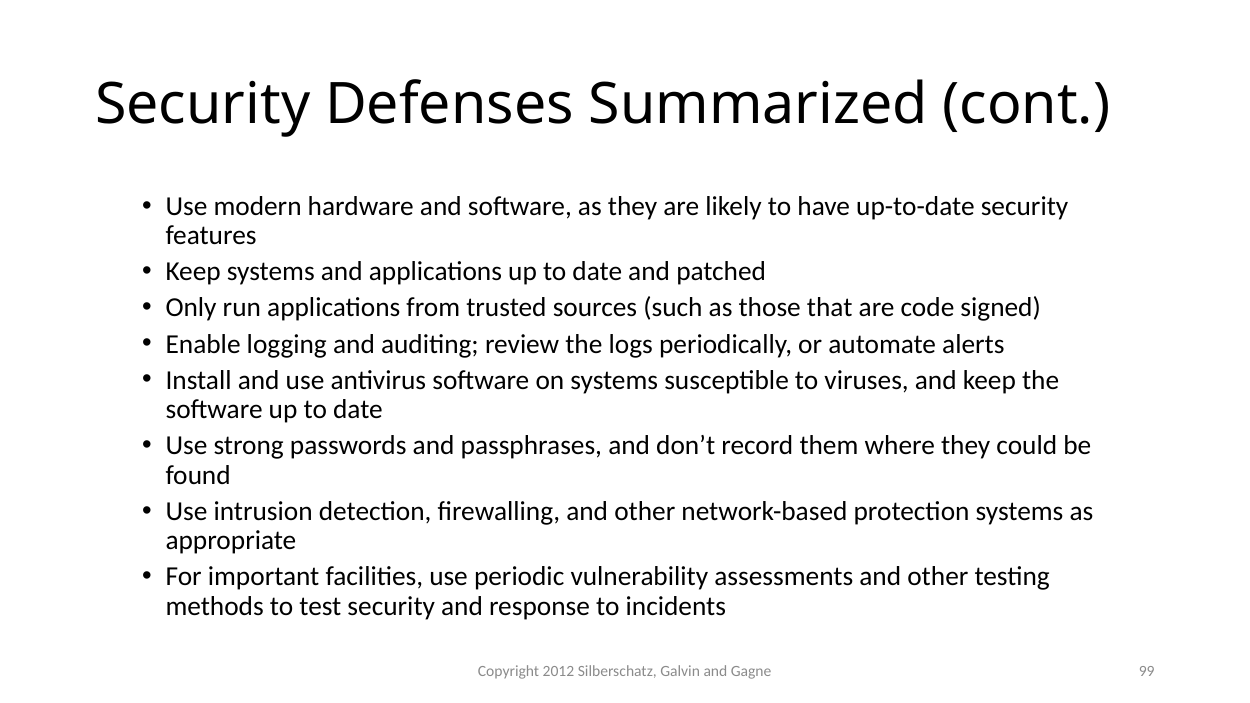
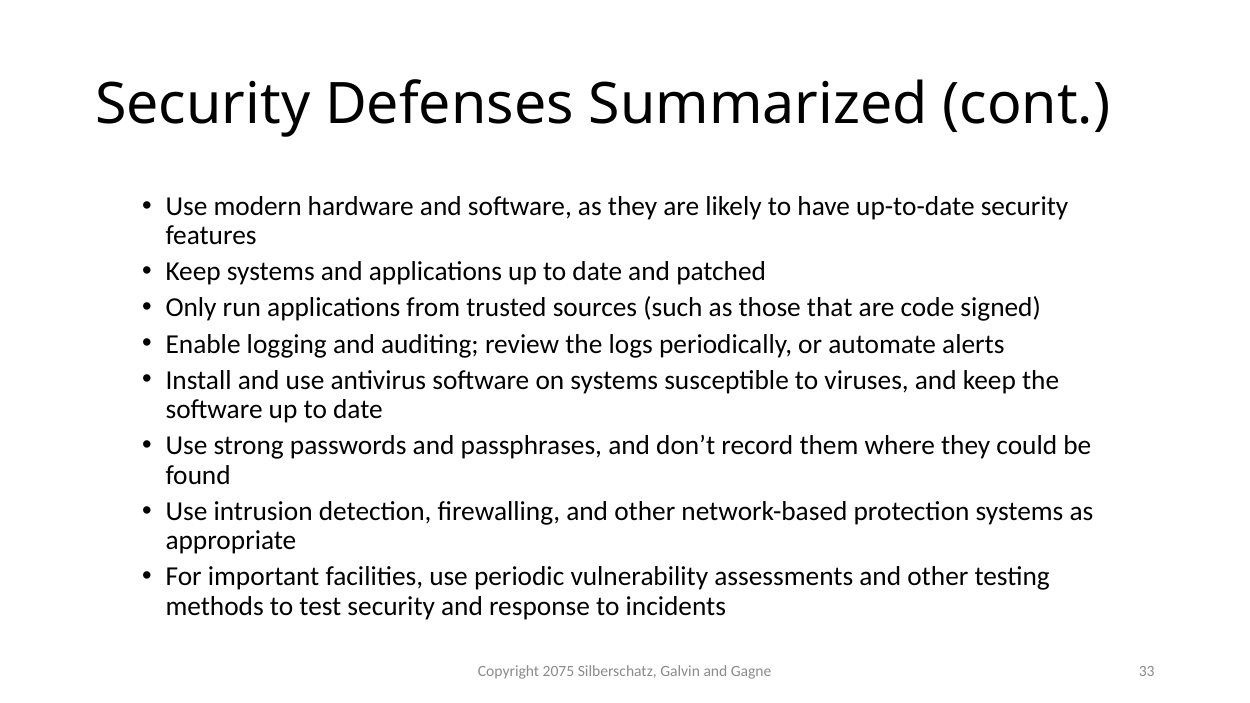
2012: 2012 -> 2075
99: 99 -> 33
